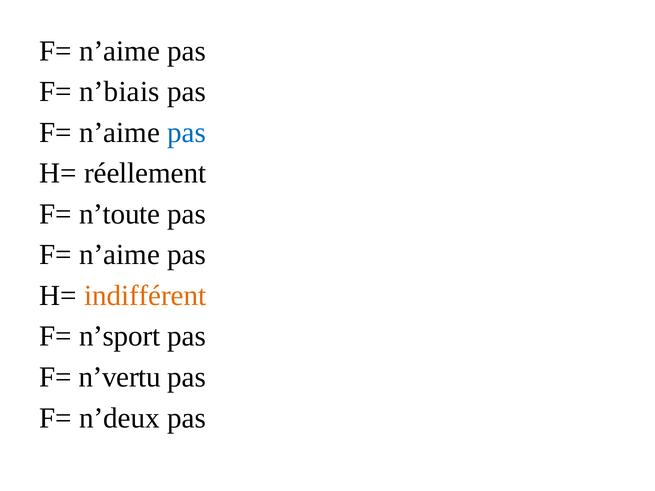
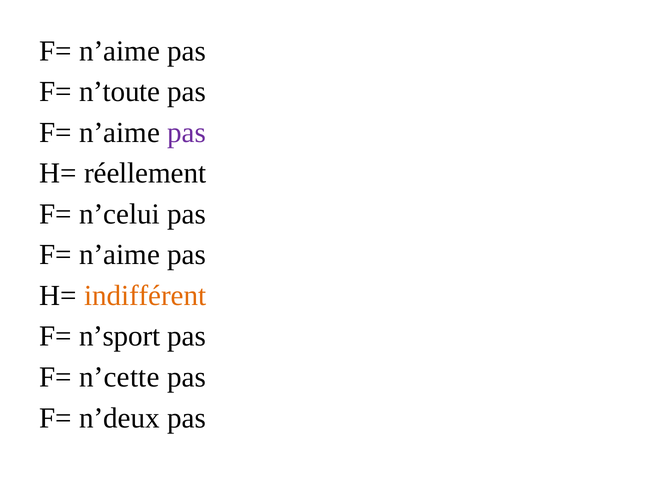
n’biais: n’biais -> n’toute
pas at (187, 133) colour: blue -> purple
n’toute: n’toute -> n’celui
n’vertu: n’vertu -> n’cette
